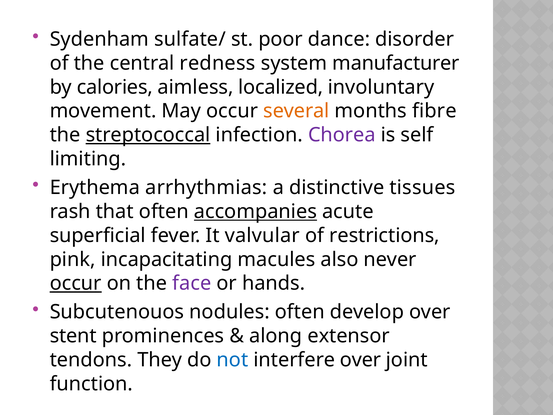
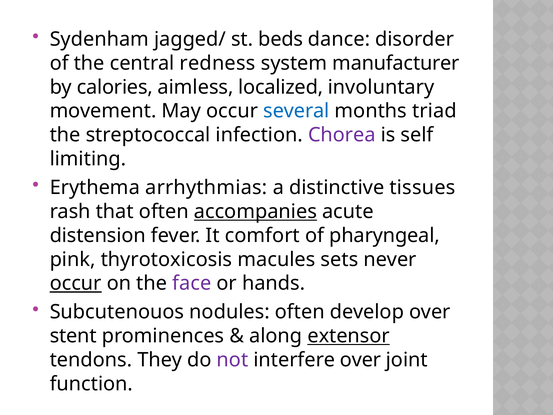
sulfate/: sulfate/ -> jagged/
poor: poor -> beds
several colour: orange -> blue
fibre: fibre -> triad
streptococcal underline: present -> none
superficial: superficial -> distension
valvular: valvular -> comfort
restrictions: restrictions -> pharyngeal
incapacitating: incapacitating -> thyrotoxicosis
also: also -> sets
extensor underline: none -> present
not colour: blue -> purple
